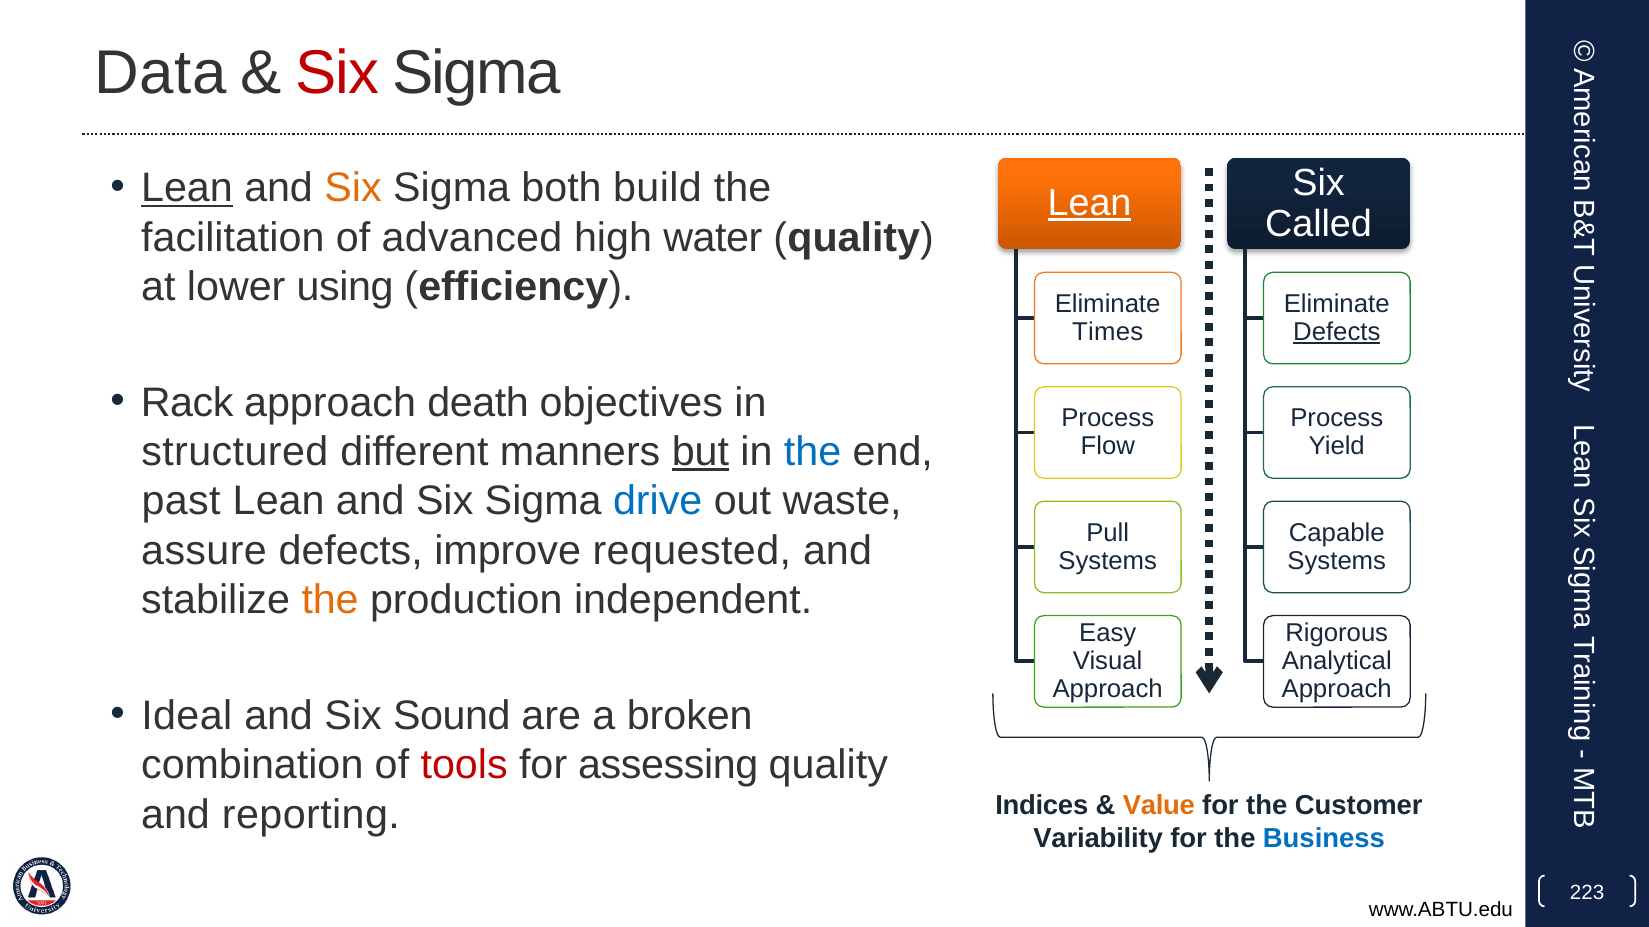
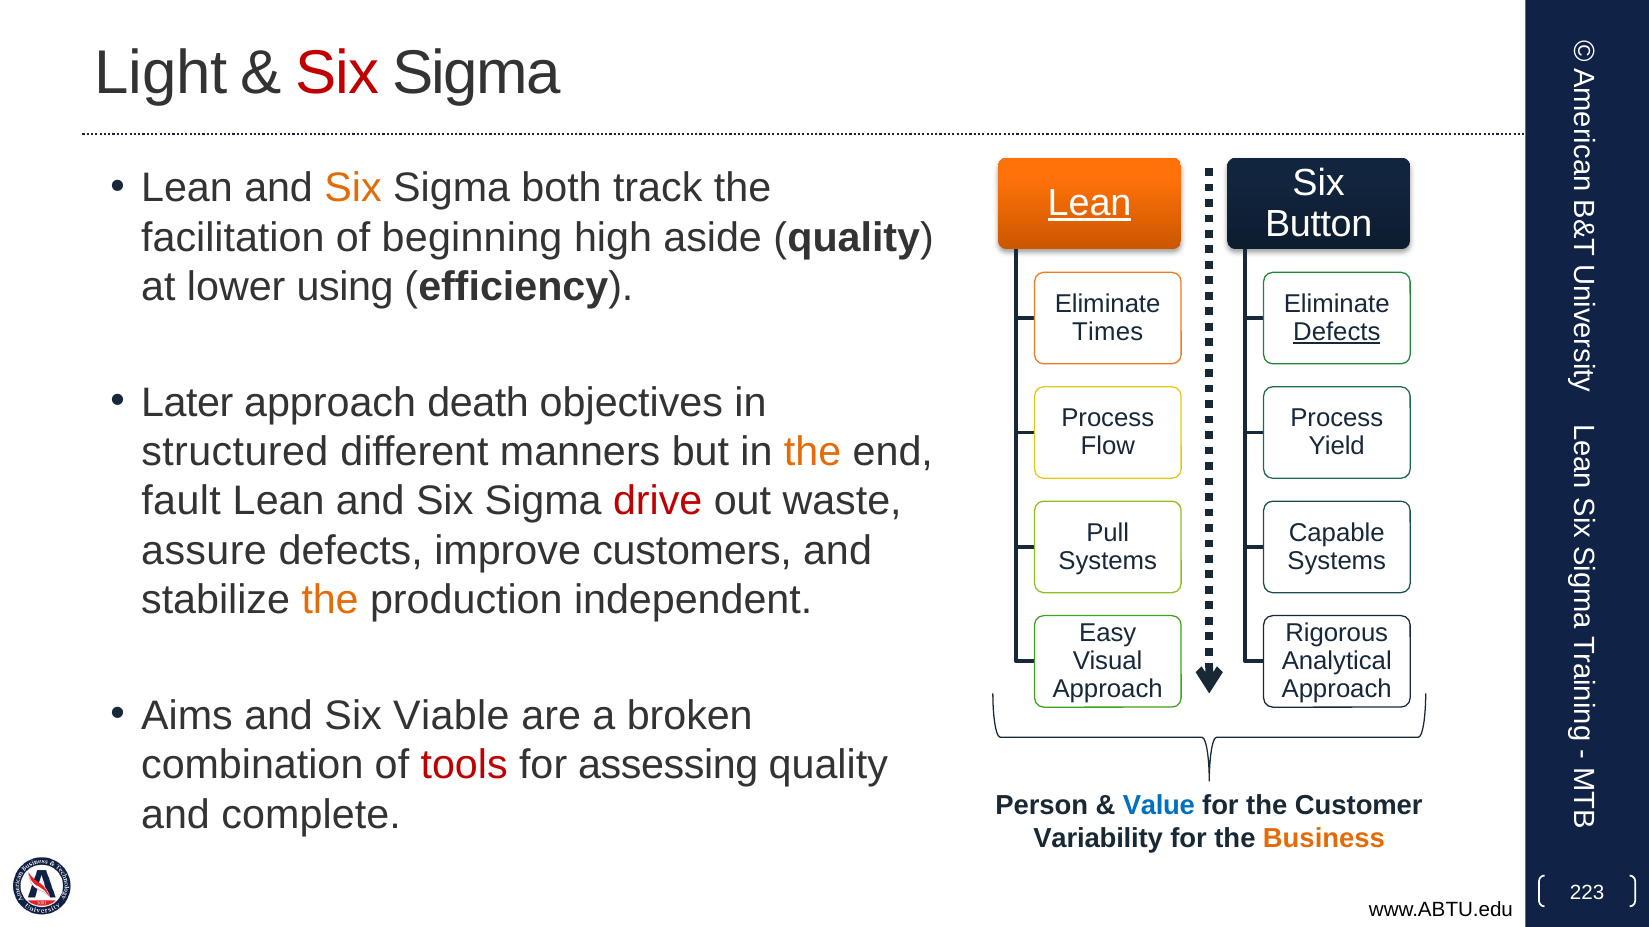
Data: Data -> Light
Lean at (187, 188) underline: present -> none
build: build -> track
Called: Called -> Button
advanced: advanced -> beginning
water: water -> aside
Rack: Rack -> Later
but underline: present -> none
the at (813, 452) colour: blue -> orange
past: past -> fault
drive colour: blue -> red
requested: requested -> customers
Ideal: Ideal -> Aims
Sound: Sound -> Viable
Indices: Indices -> Person
Value colour: orange -> blue
reporting: reporting -> complete
Business colour: blue -> orange
